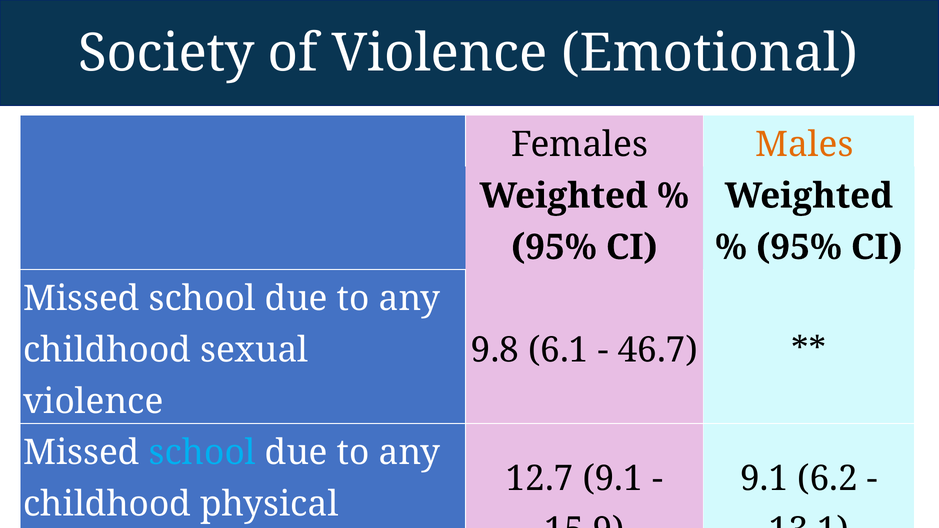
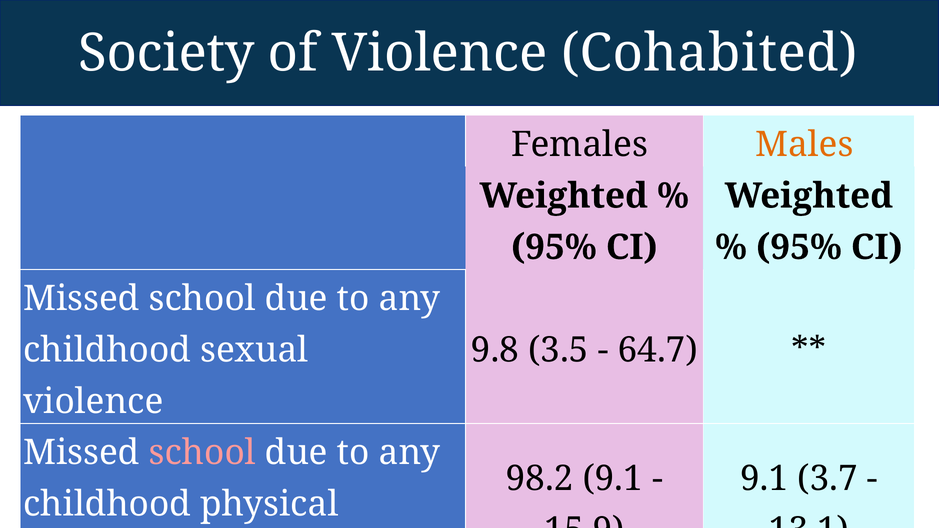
Emotional: Emotional -> Cohabited
6.1: 6.1 -> 3.5
46.7: 46.7 -> 64.7
school at (202, 453) colour: light blue -> pink
12.7: 12.7 -> 98.2
6.2: 6.2 -> 3.7
